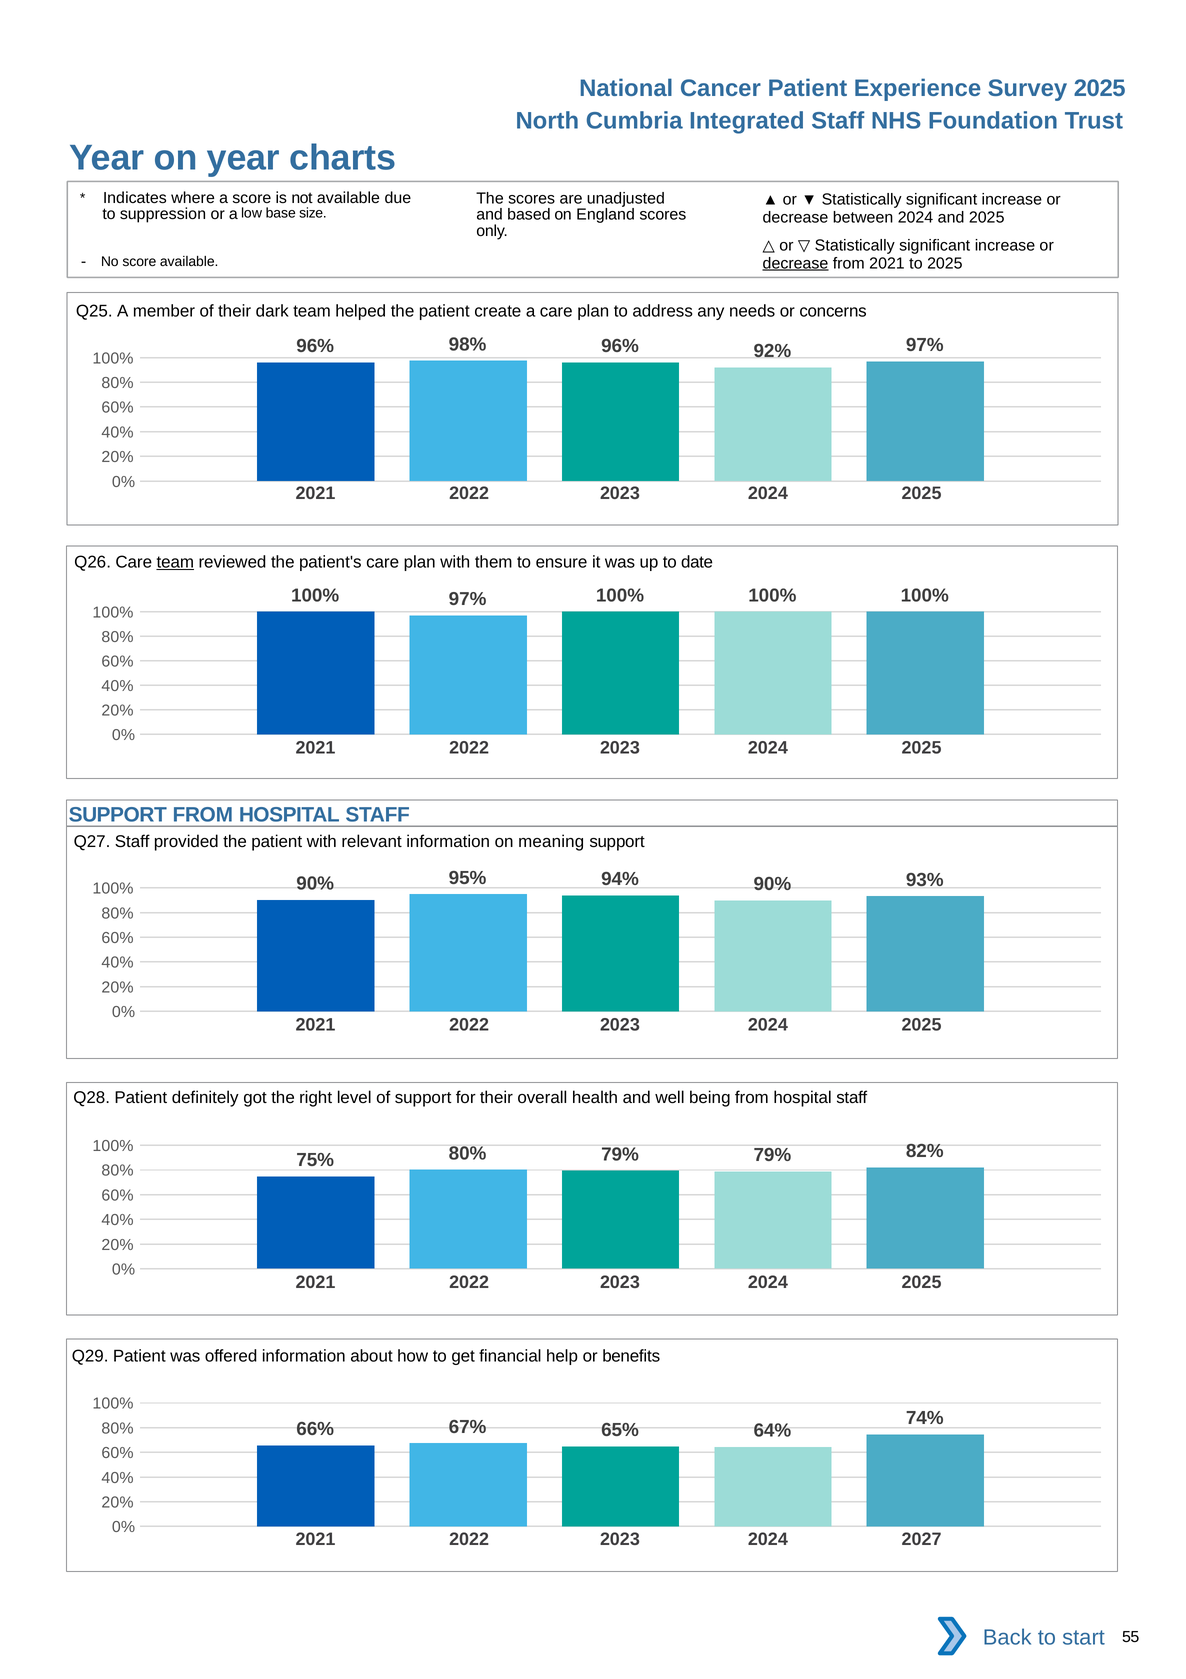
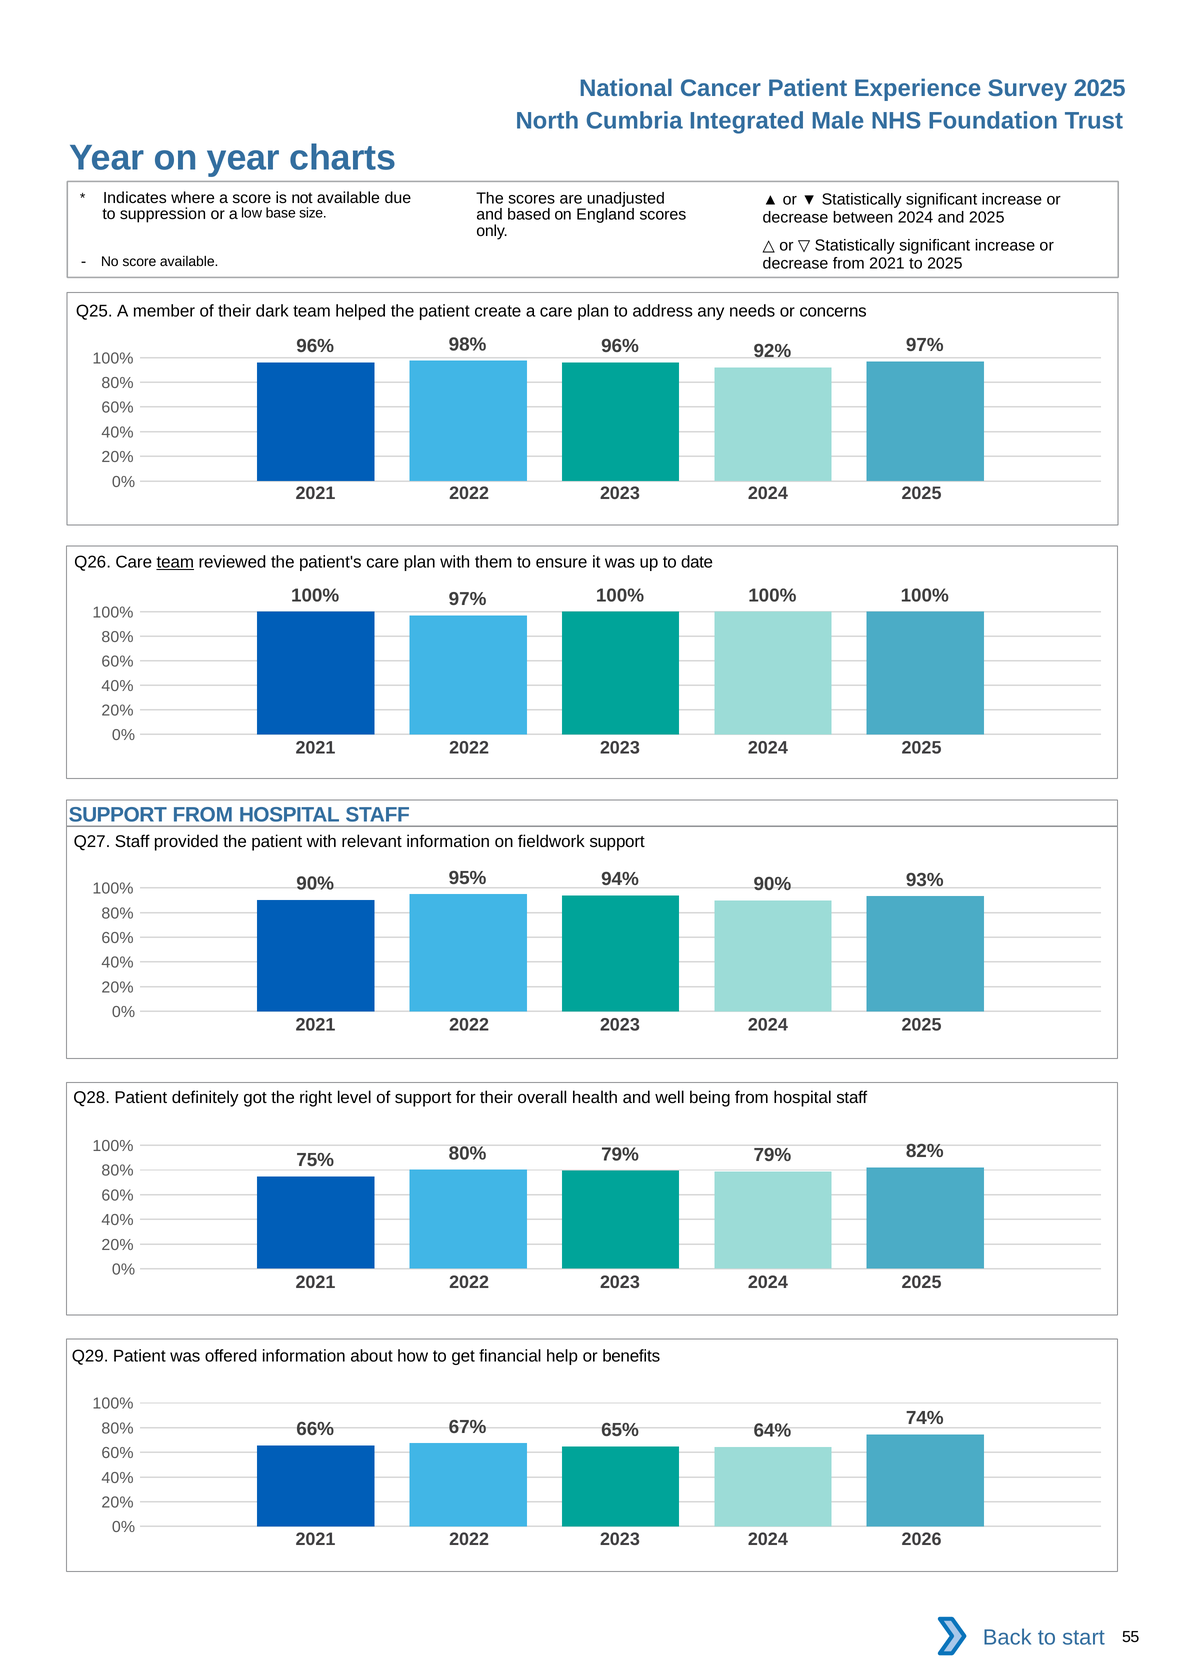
Integrated Staff: Staff -> Male
decrease at (795, 263) underline: present -> none
meaning: meaning -> fieldwork
2027: 2027 -> 2026
